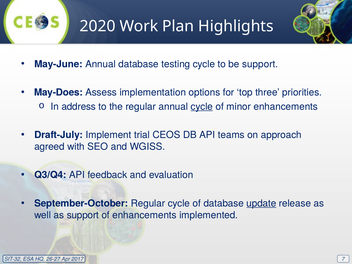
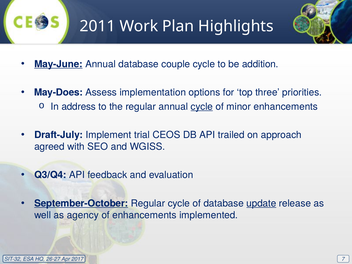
2020: 2020 -> 2011
May-June underline: none -> present
testing: testing -> couple
be support: support -> addition
teams: teams -> trailed
September-October underline: none -> present
as support: support -> agency
